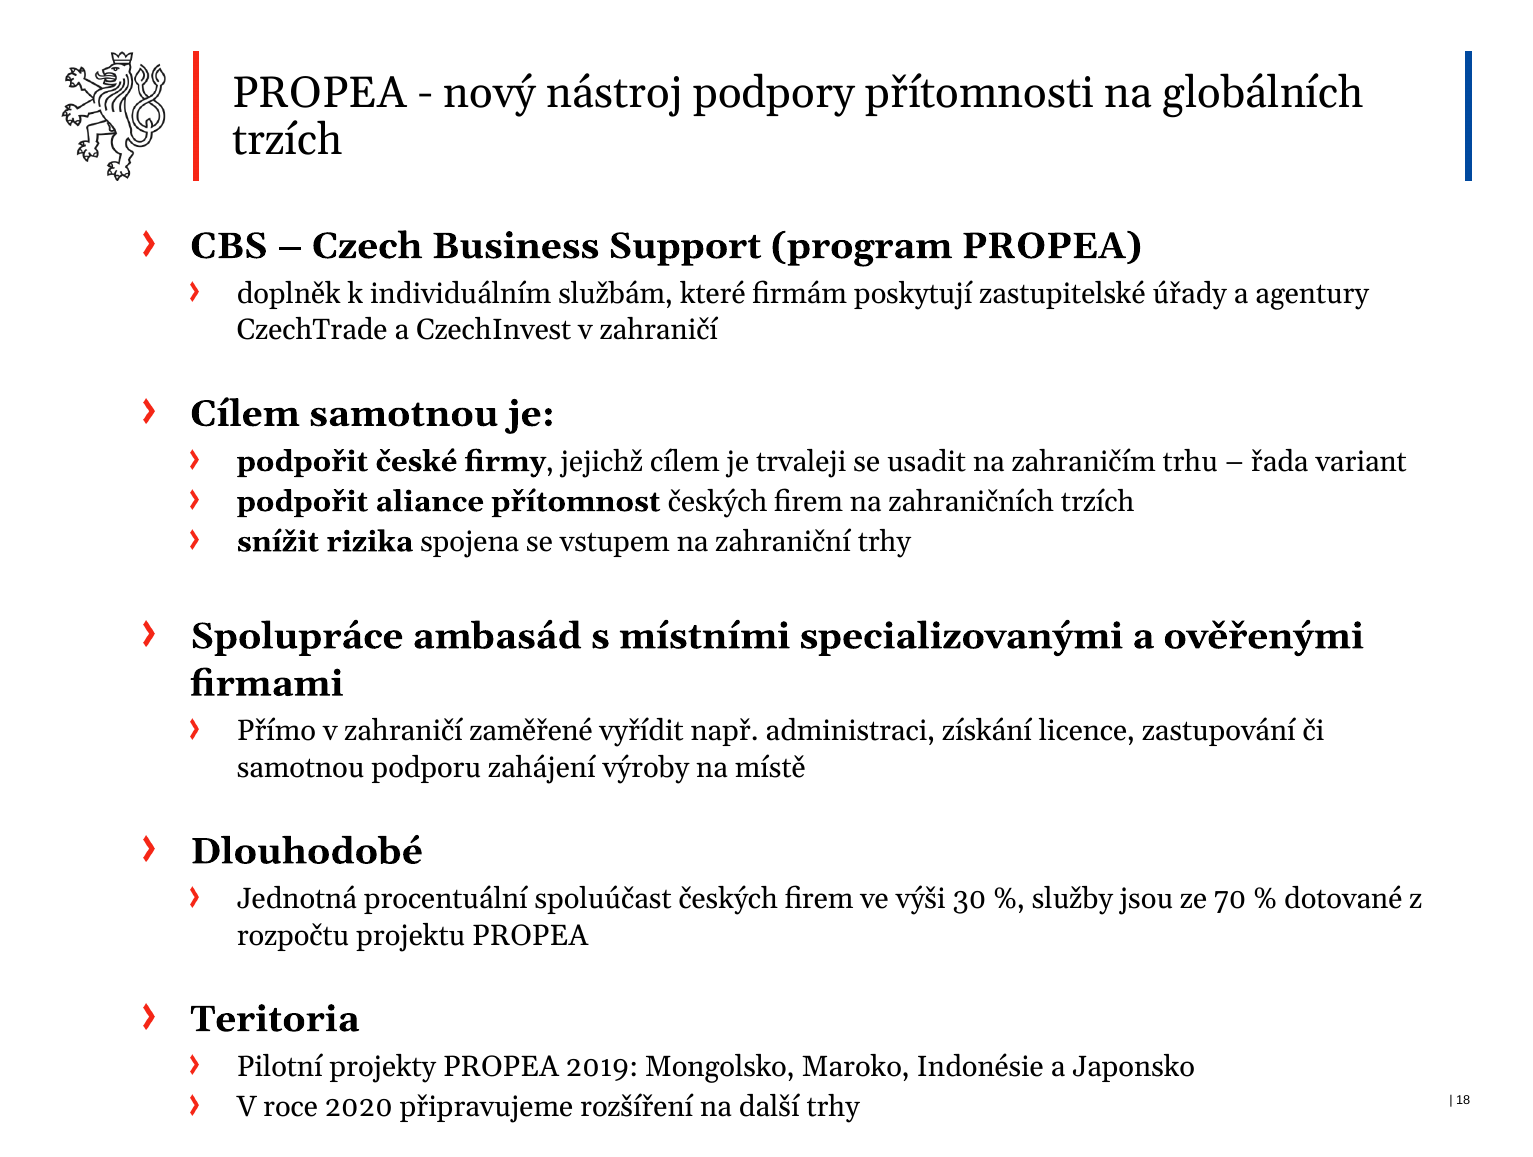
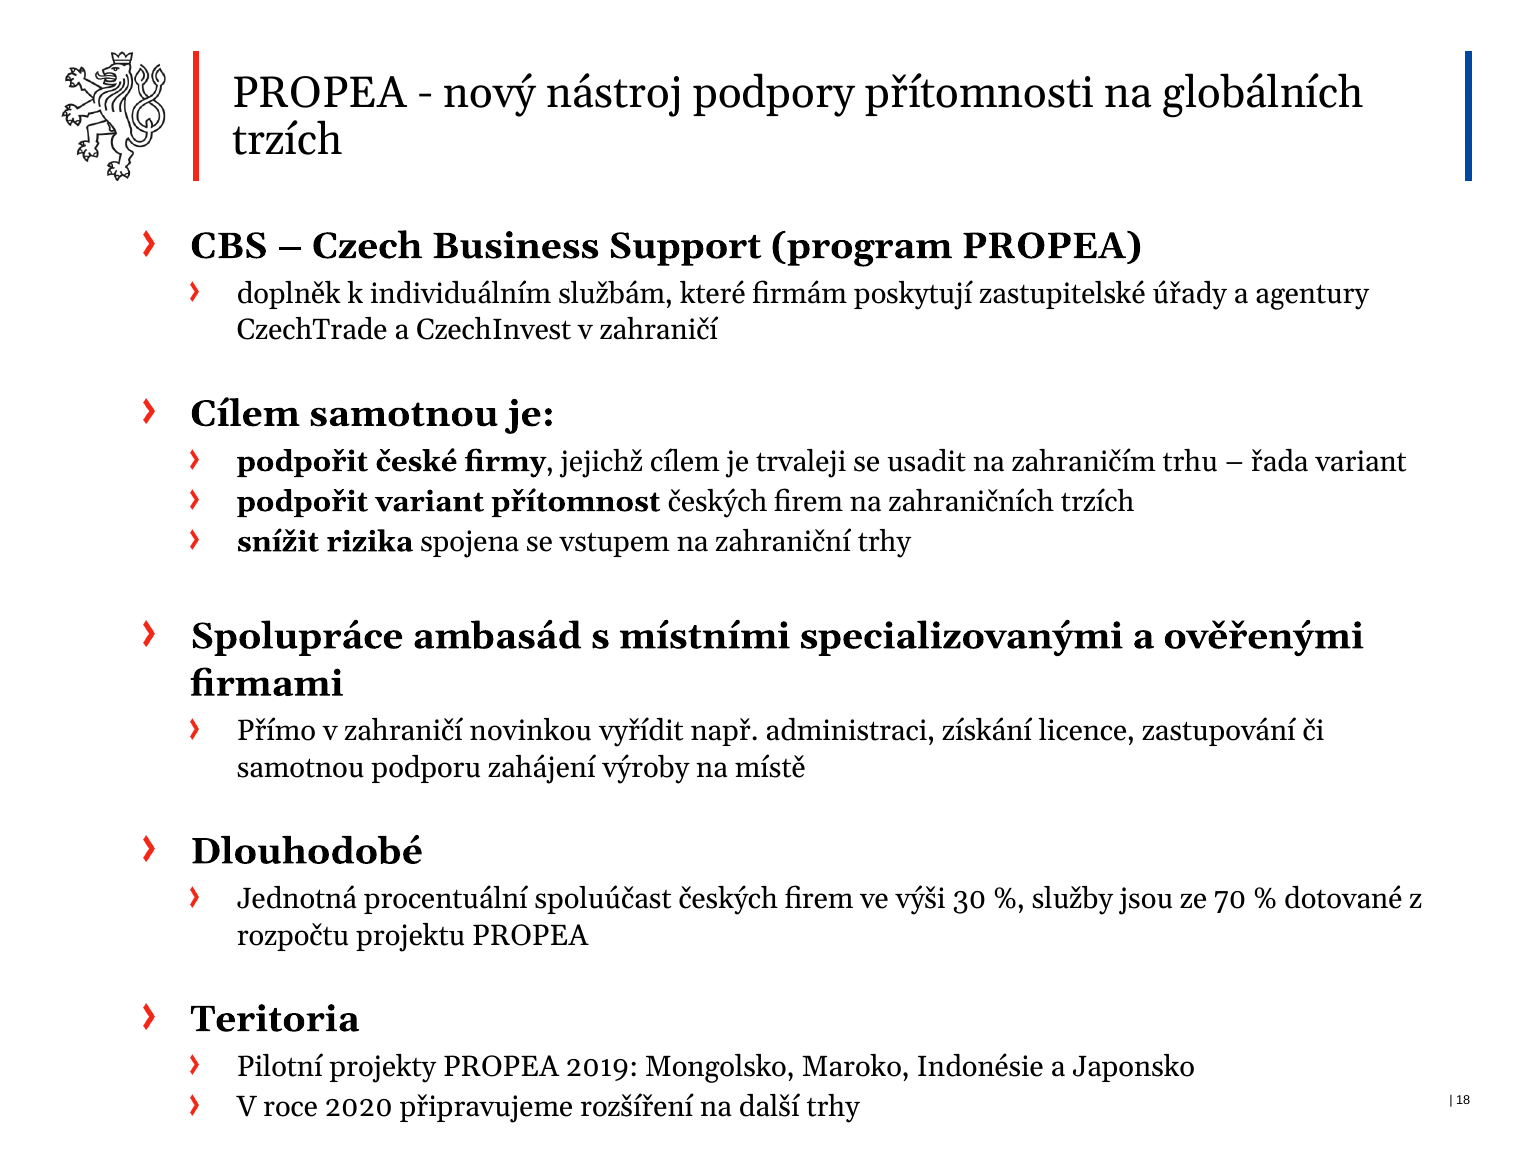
podpořit aliance: aliance -> variant
zaměřené: zaměřené -> novinkou
